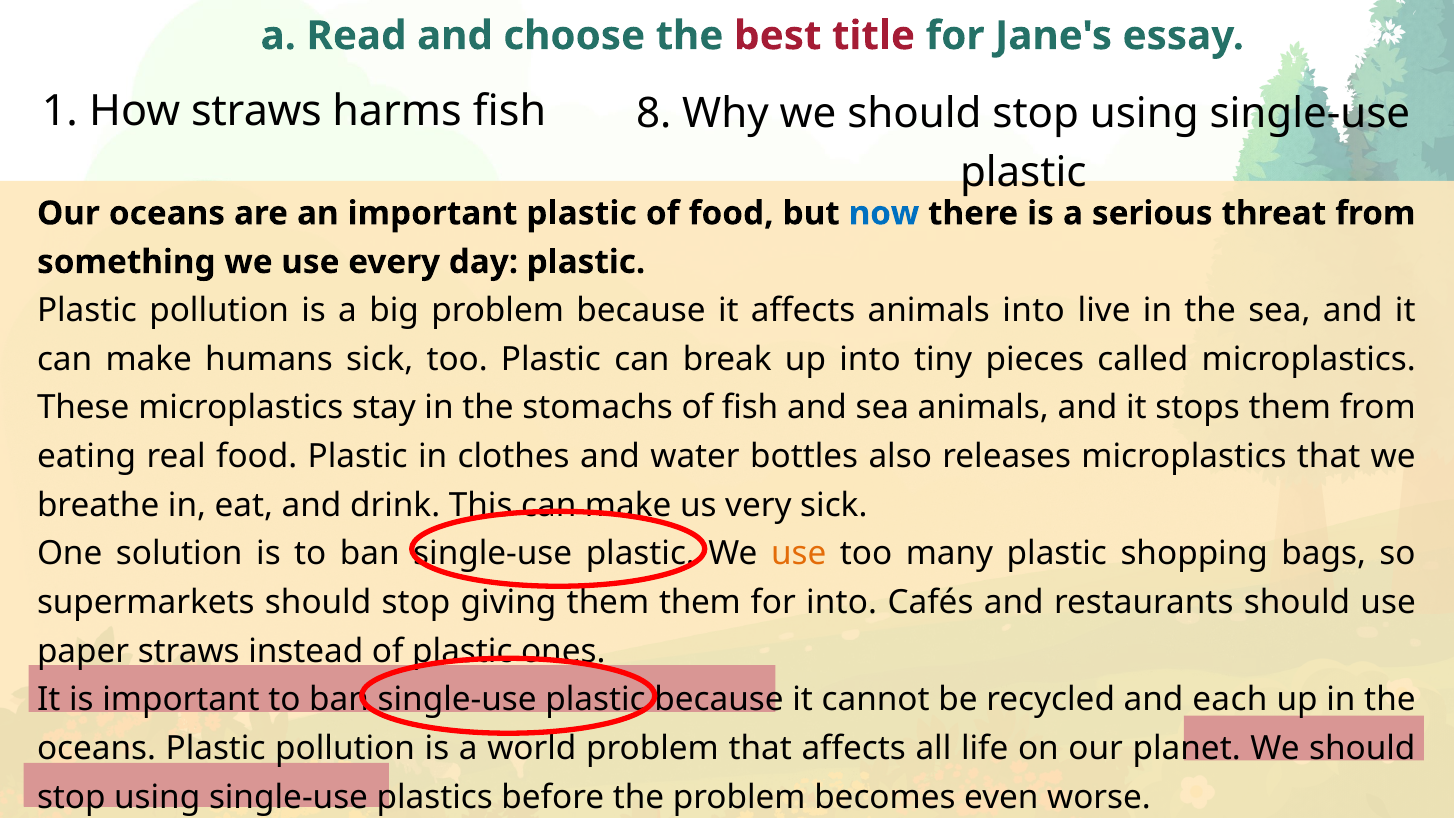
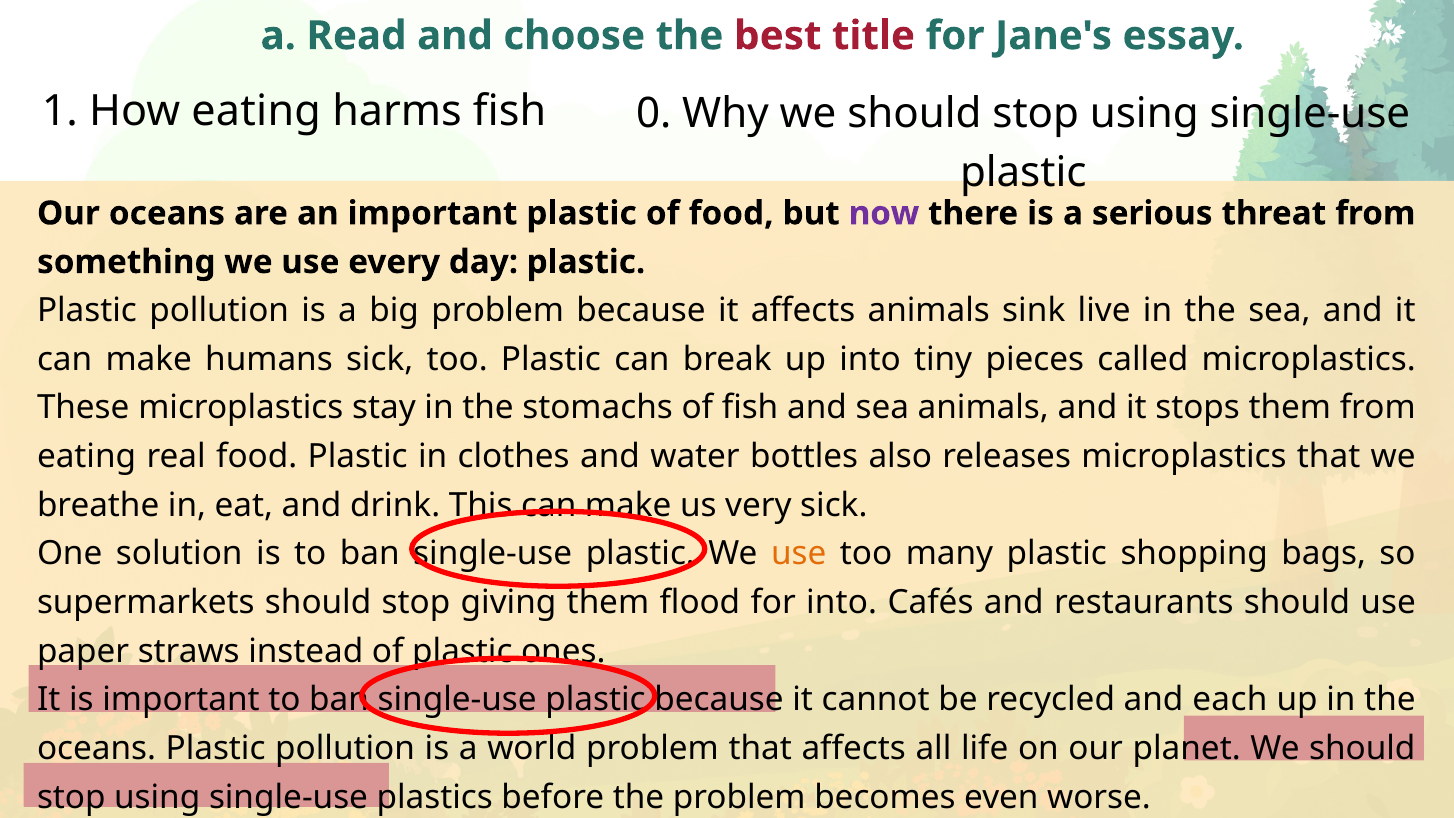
How straws: straws -> eating
8: 8 -> 0
now colour: blue -> purple
animals into: into -> sink
them them: them -> flood
